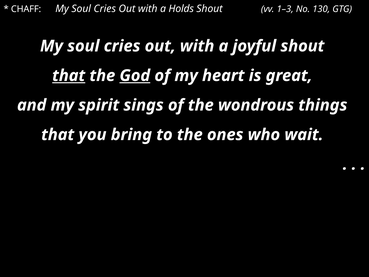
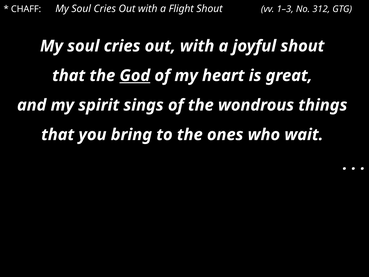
Holds: Holds -> Flight
130: 130 -> 312
that at (69, 76) underline: present -> none
